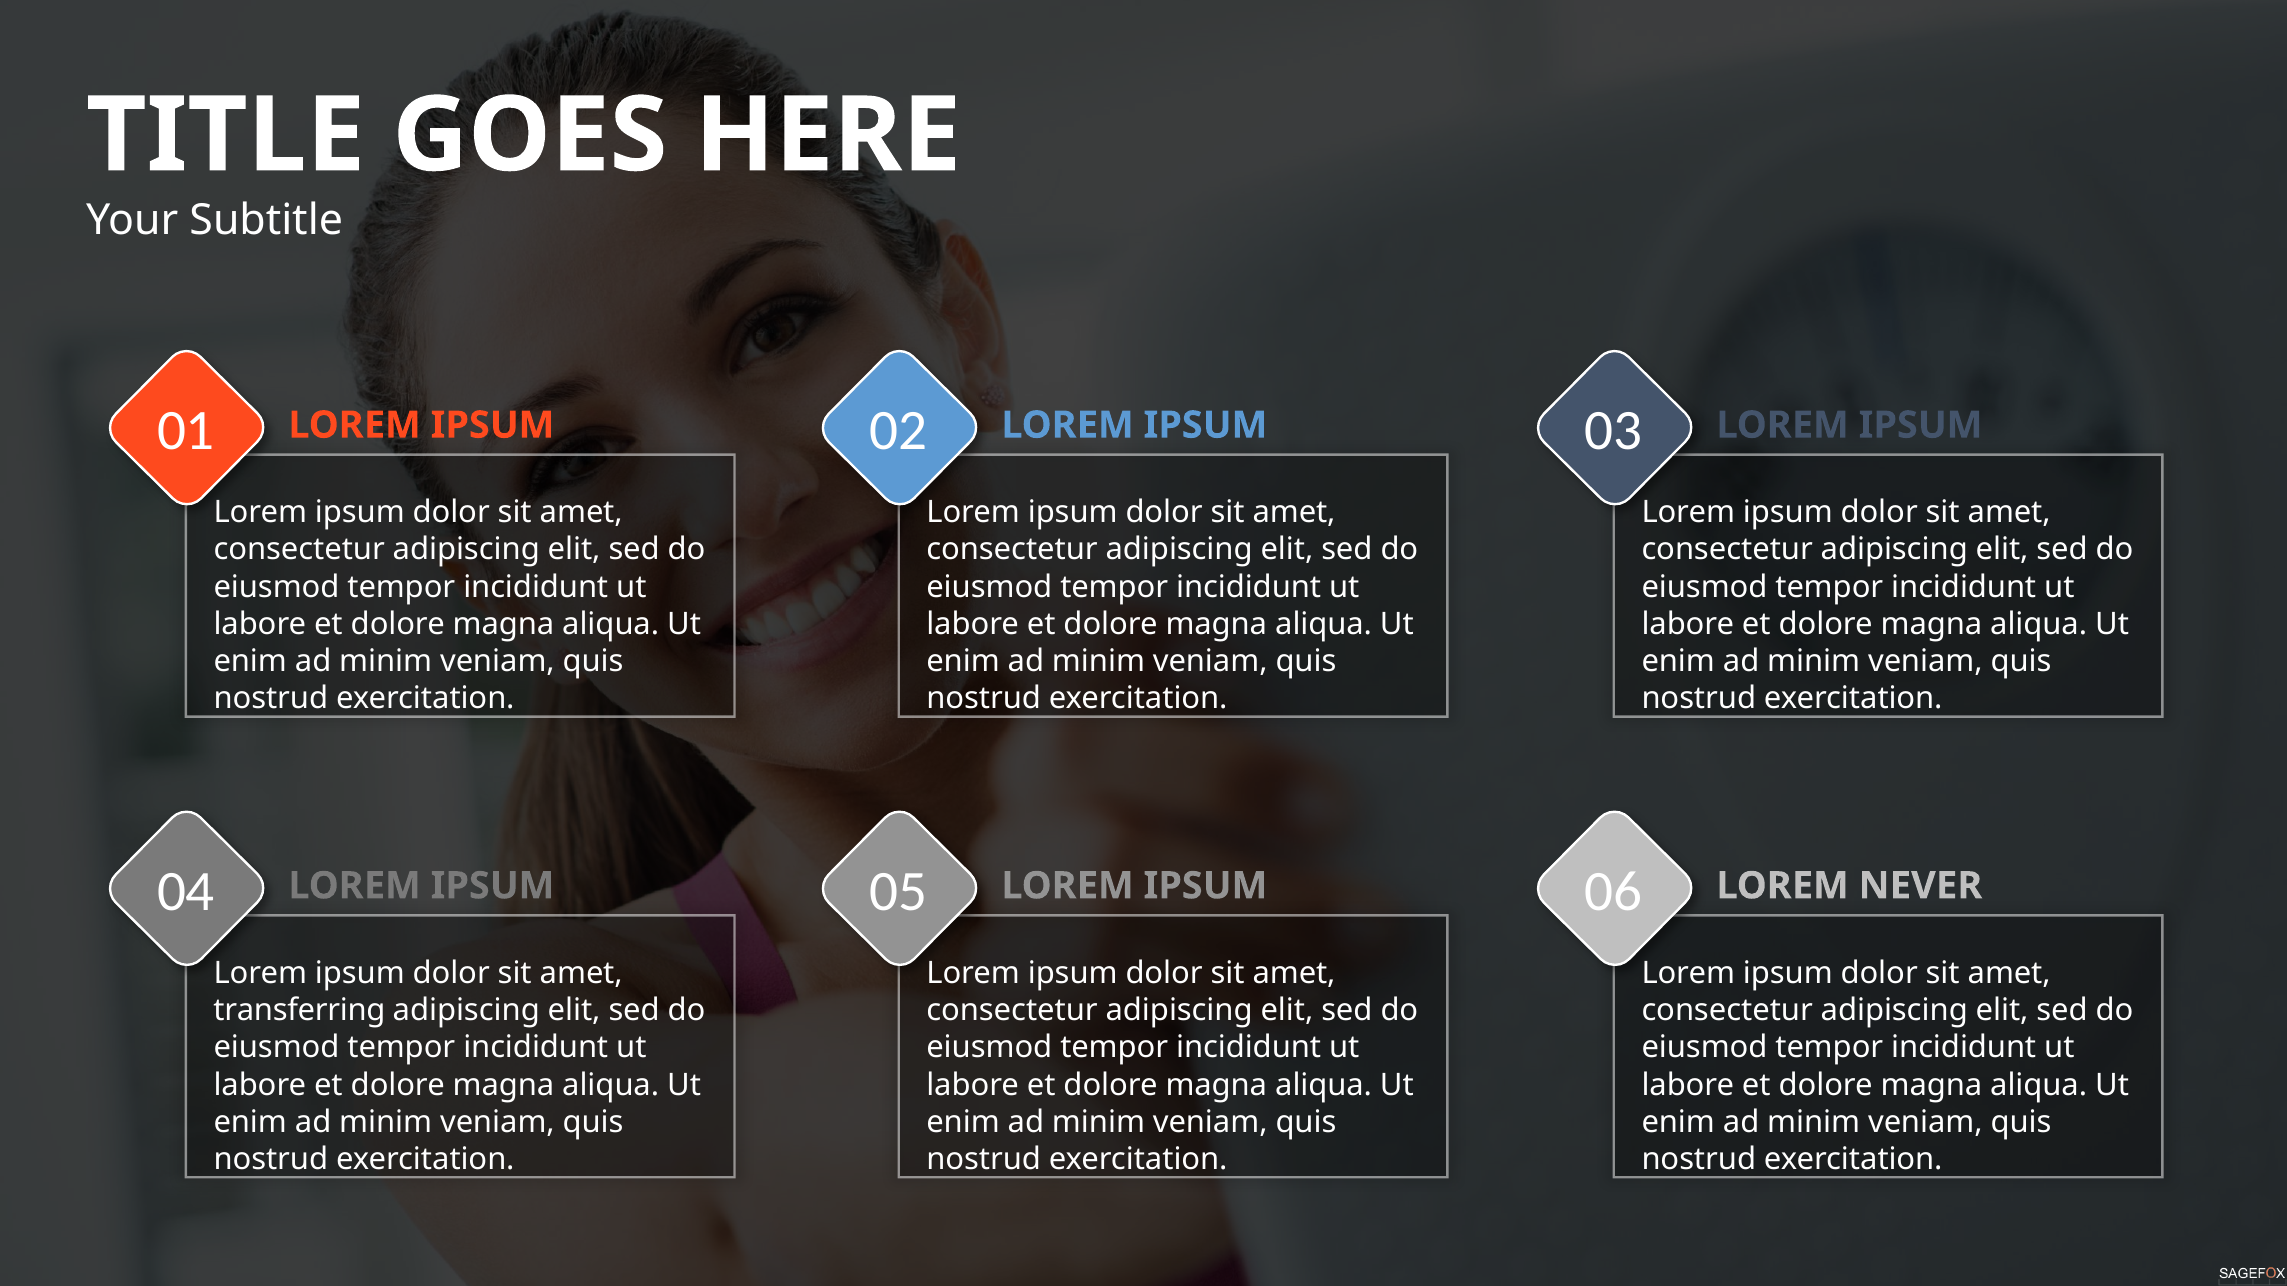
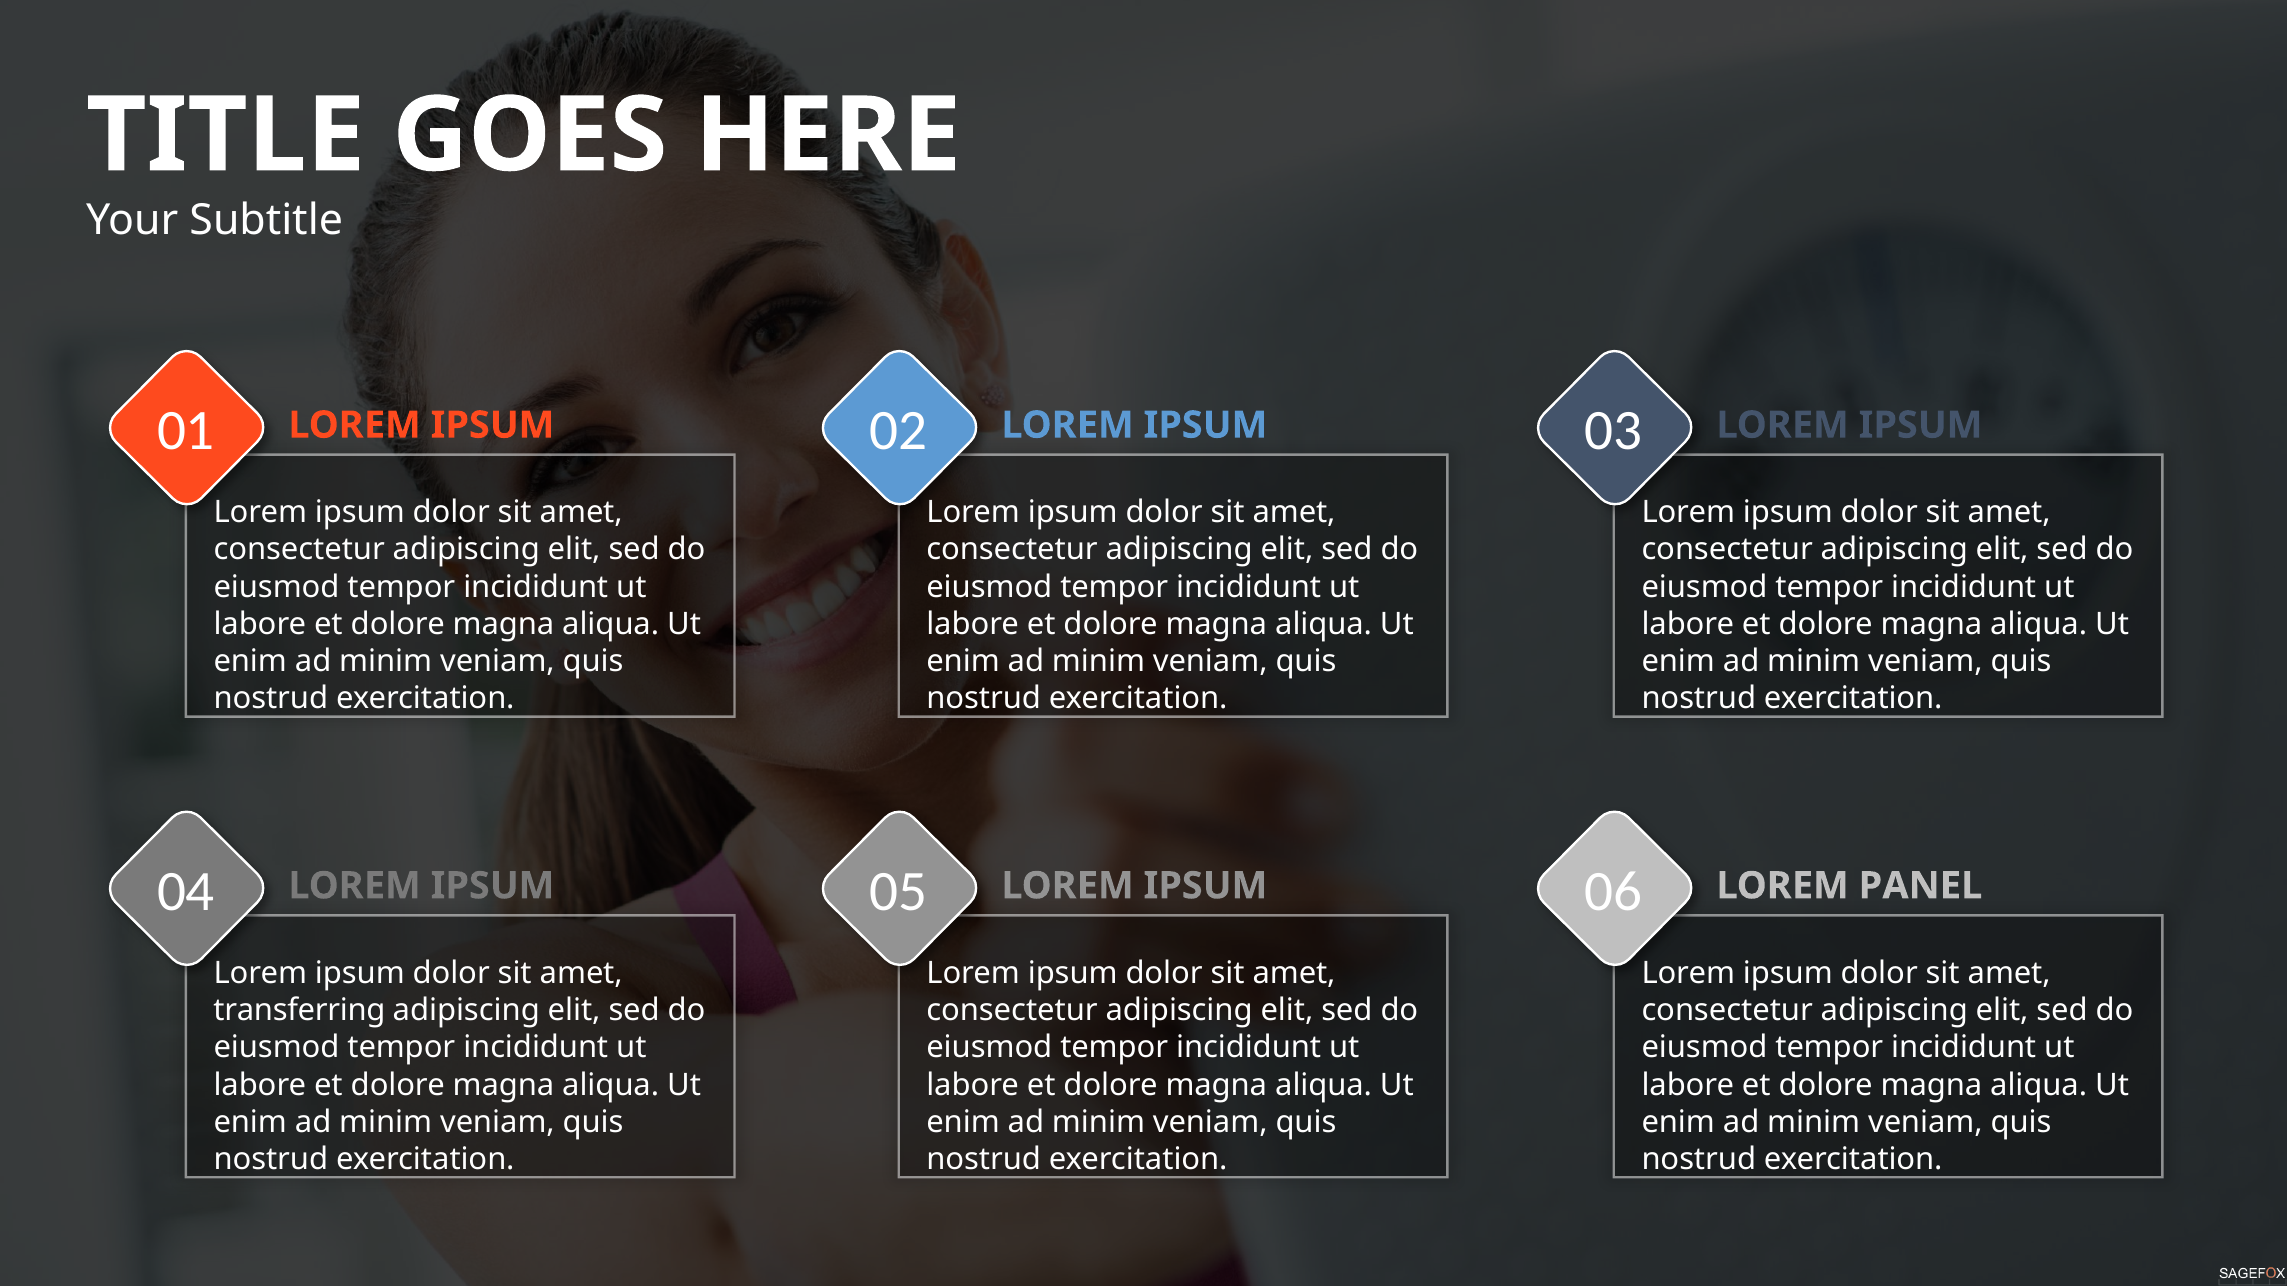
NEVER: NEVER -> PANEL
